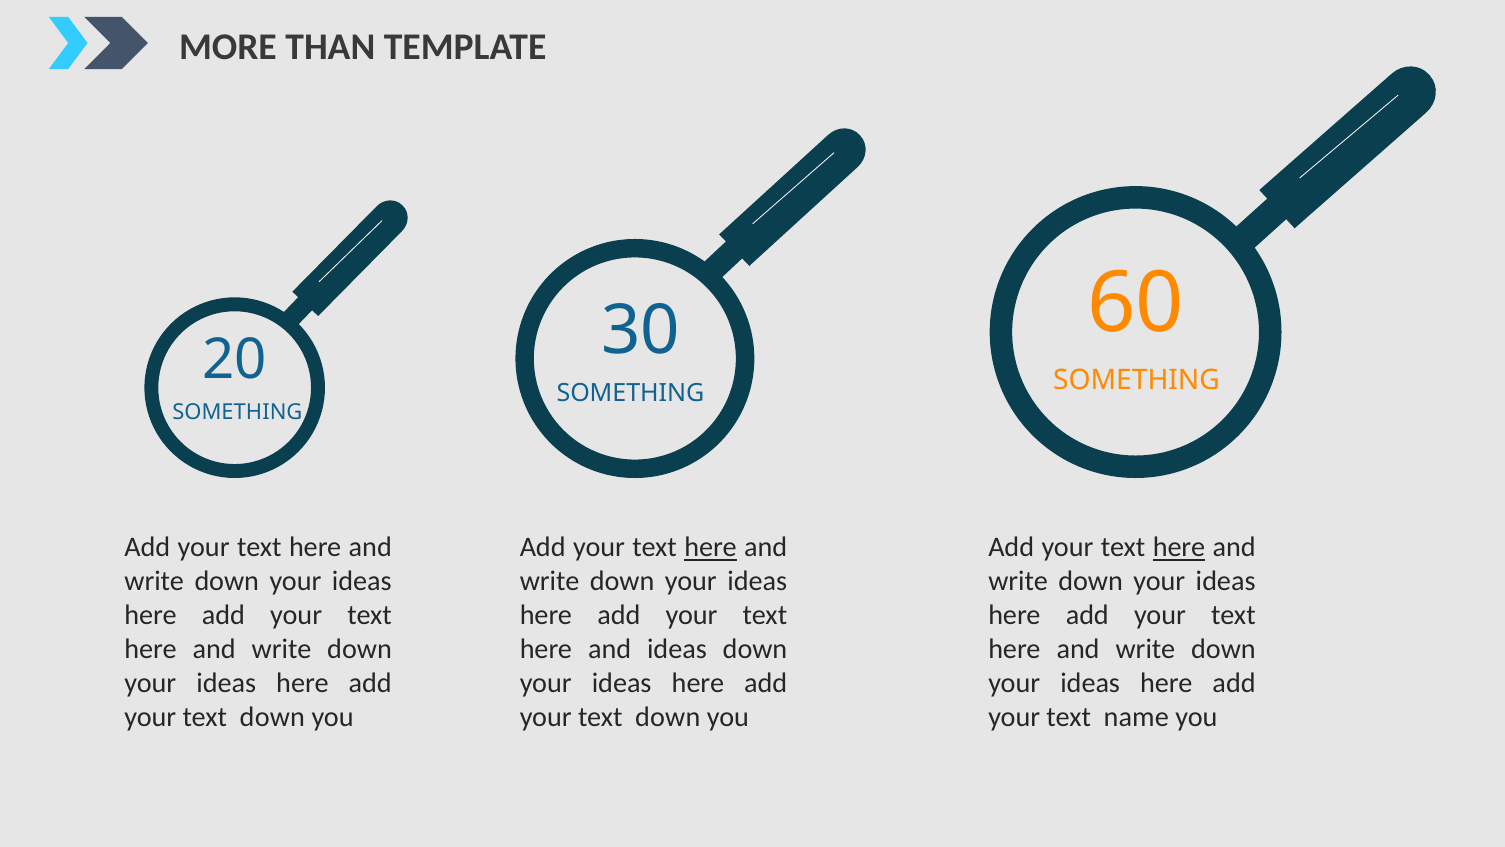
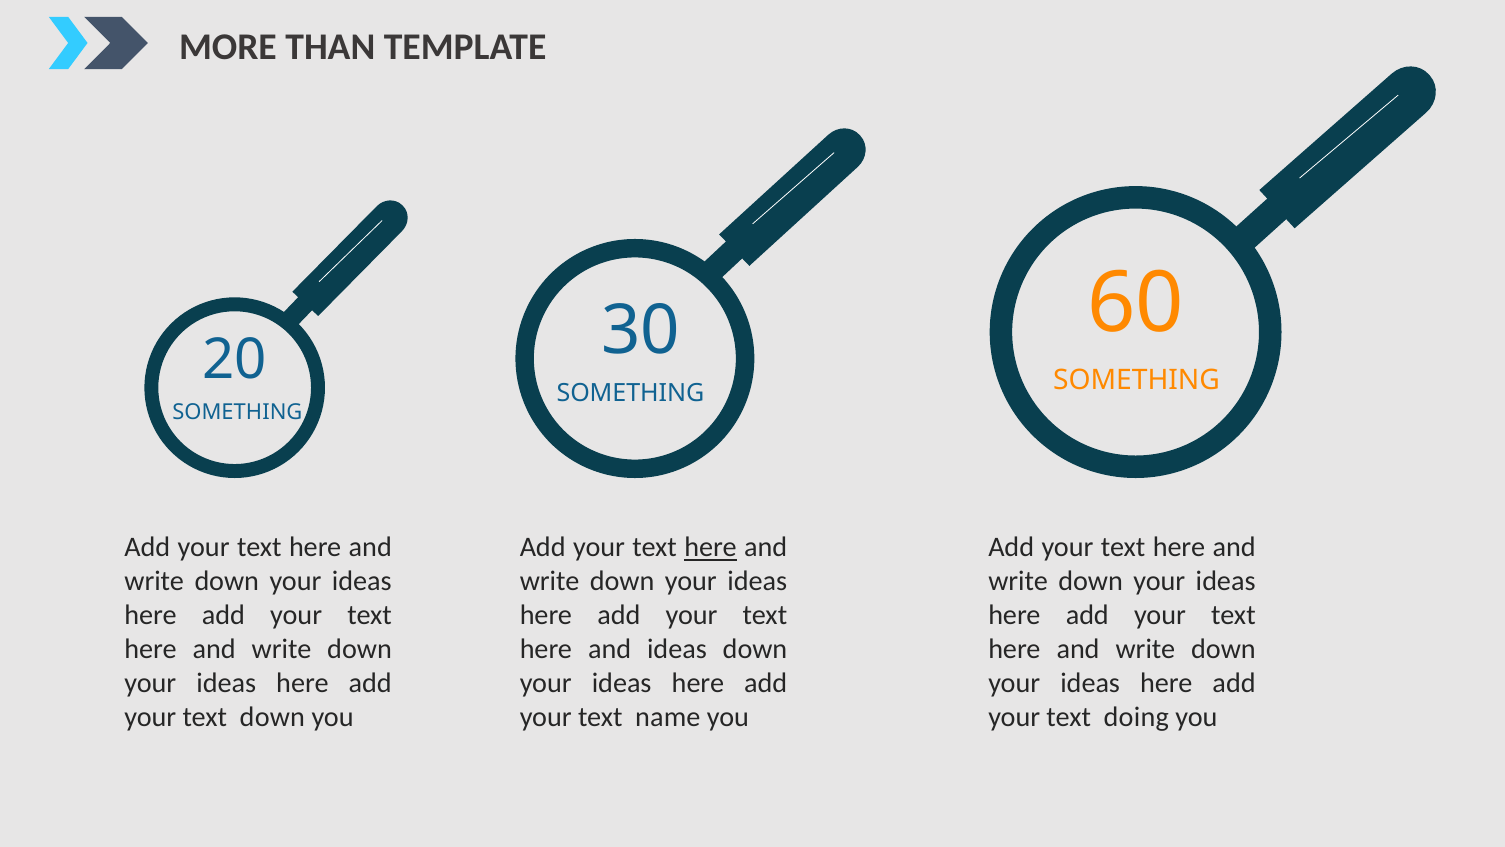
here at (1179, 547) underline: present -> none
down at (668, 717): down -> name
name: name -> doing
